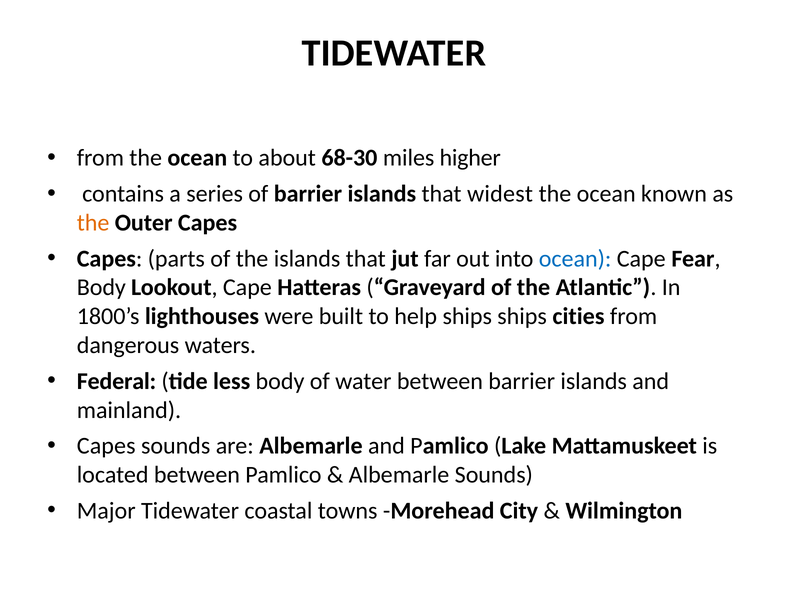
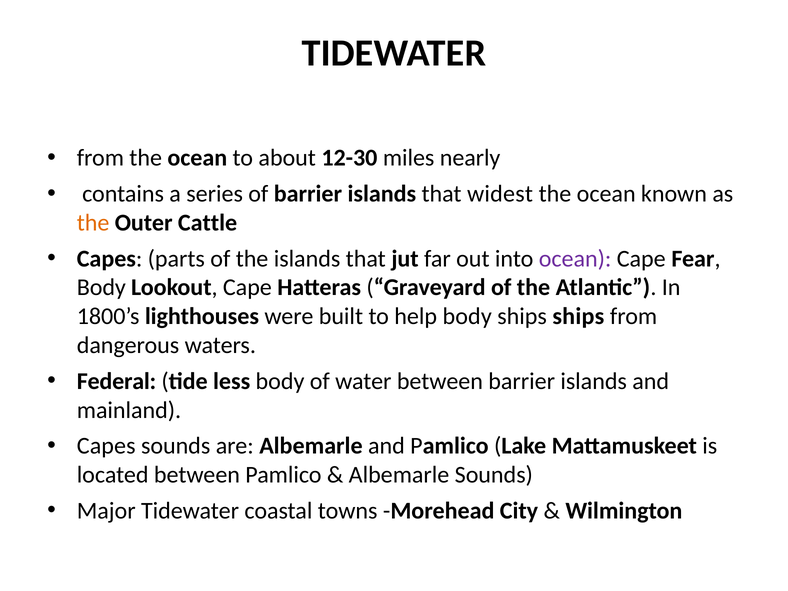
68-30: 68-30 -> 12-30
higher: higher -> nearly
Outer Capes: Capes -> Cattle
ocean at (575, 259) colour: blue -> purple
help ships: ships -> body
ships cities: cities -> ships
